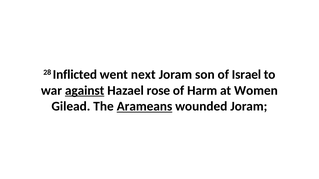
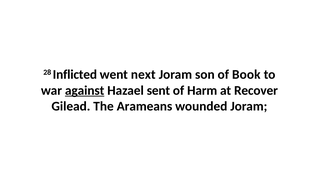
Israel: Israel -> Book
rose: rose -> sent
Women: Women -> Recover
Arameans underline: present -> none
